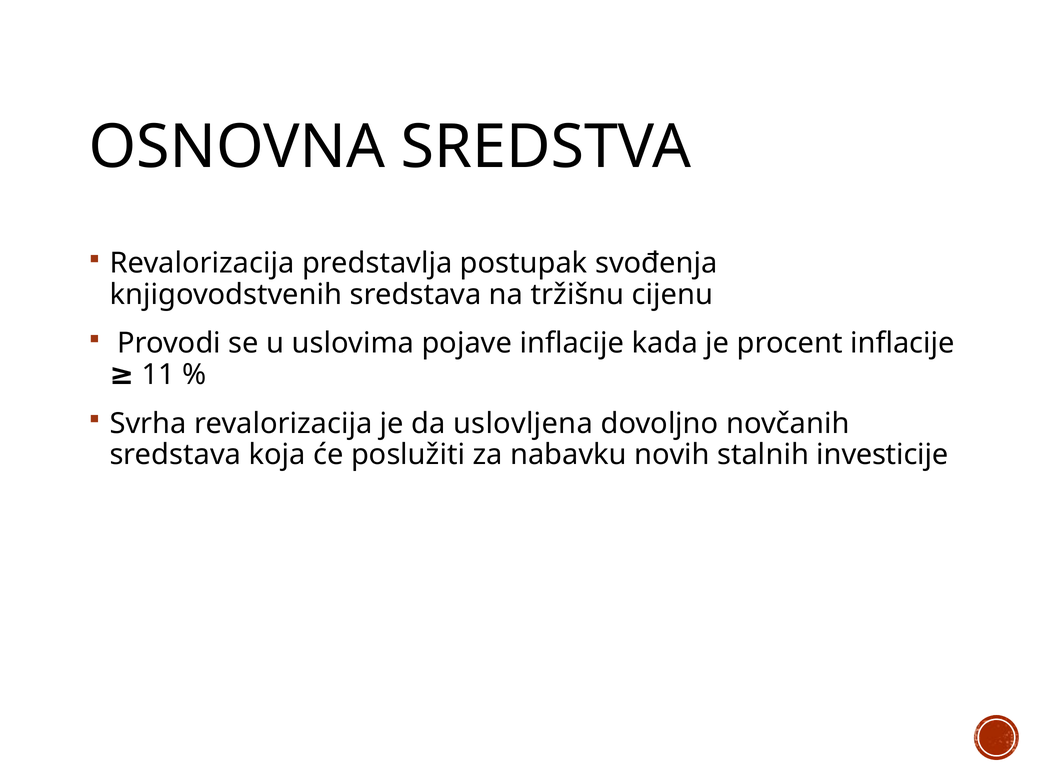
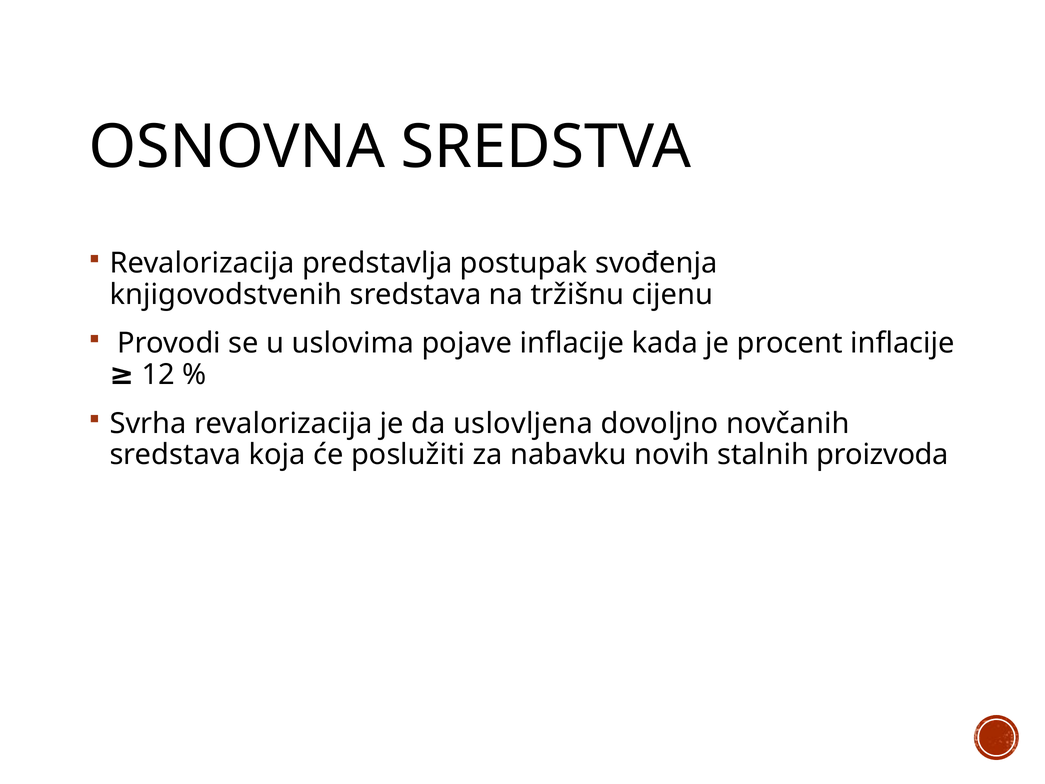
11: 11 -> 12
invеsticiје: invеsticiје -> proizvoda
